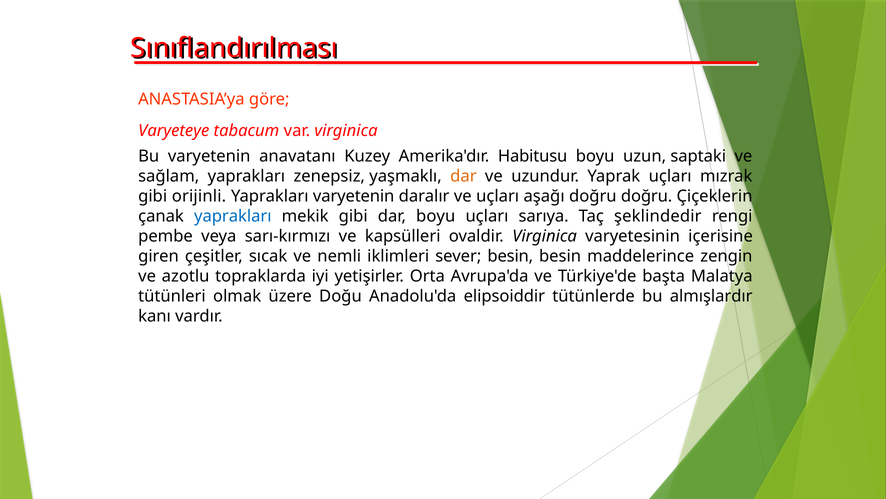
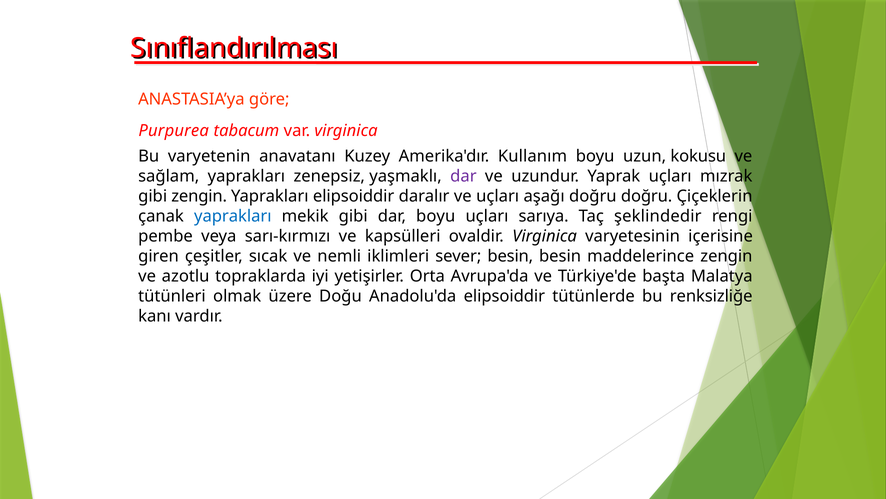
Varyeteye: Varyeteye -> Purpurea
Habitusu: Habitusu -> Kullanım
saptaki: saptaki -> kokusu
dar at (463, 176) colour: orange -> purple
gibi orijinli: orijinli -> zengin
Yaprakları varyetenin: varyetenin -> elipsoiddir
almışlardır: almışlardır -> renksizliğe
